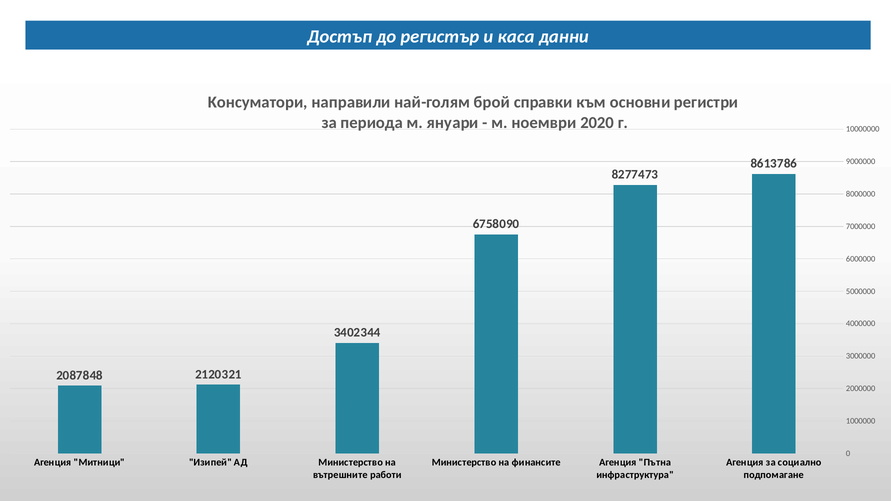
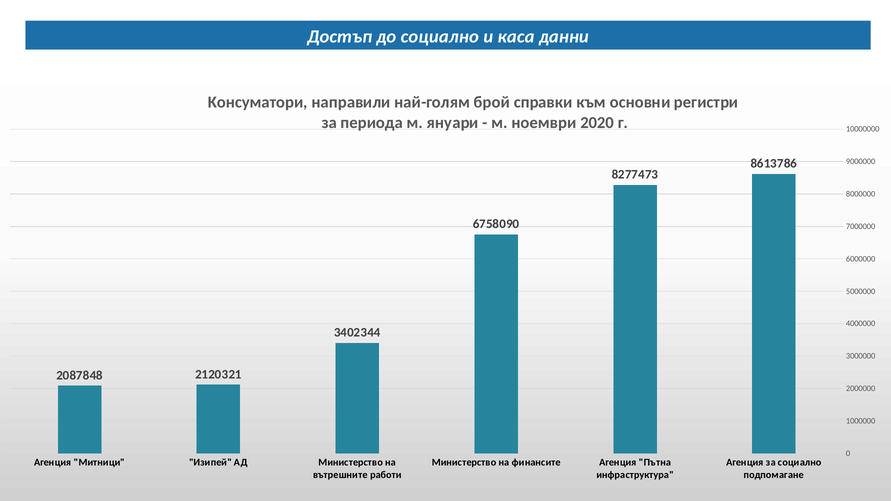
до регистър: регистър -> социално
